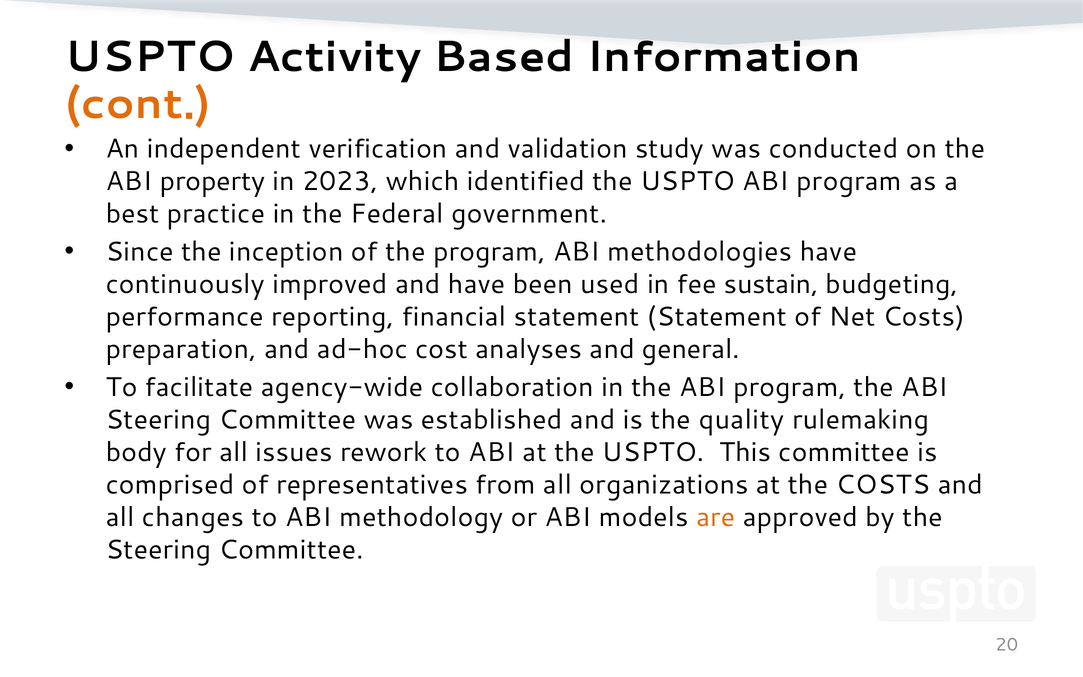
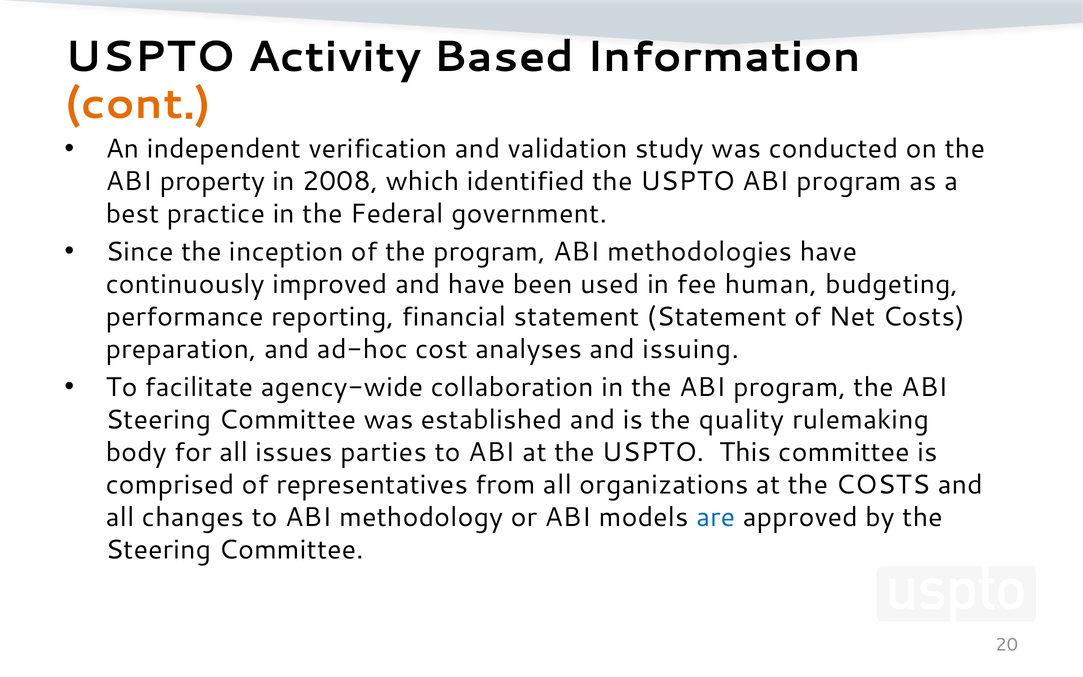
2023: 2023 -> 2008
sustain: sustain -> human
general: general -> issuing
rework: rework -> parties
are colour: orange -> blue
